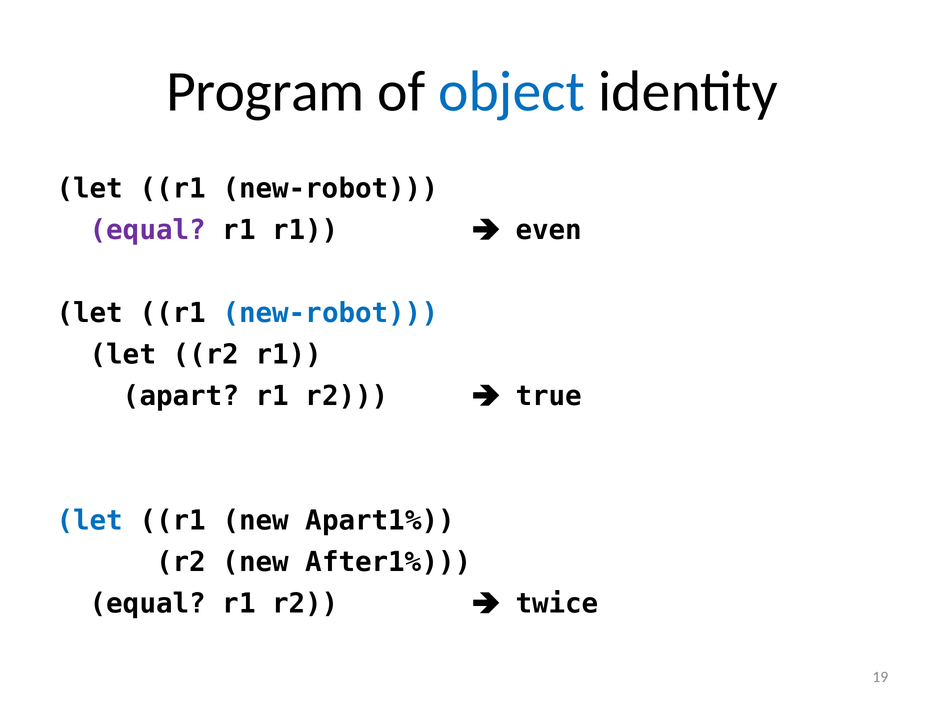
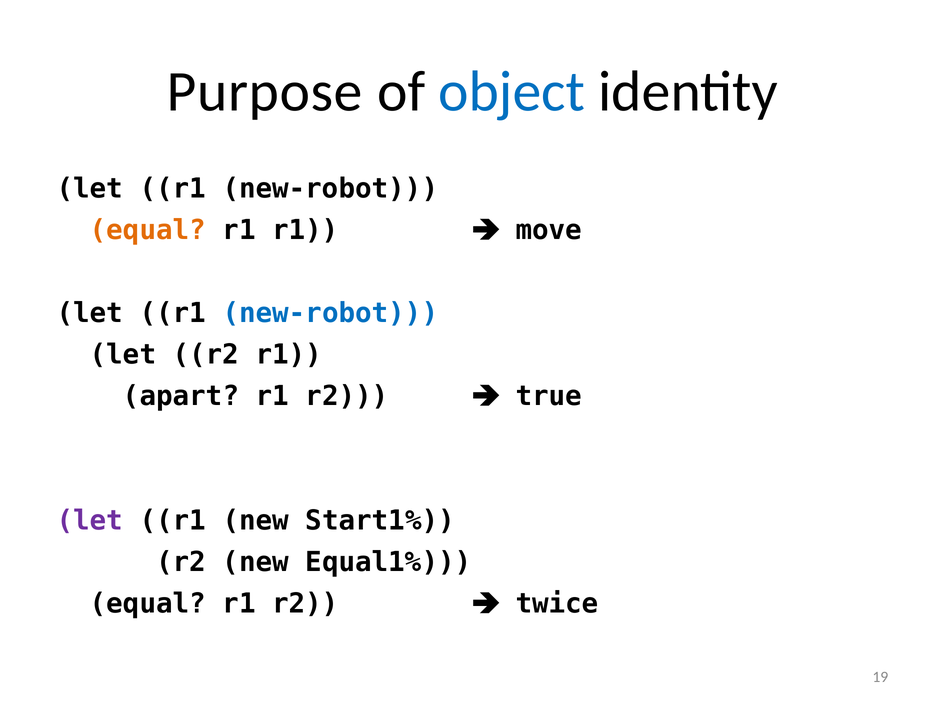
Program: Program -> Purpose
equal at (148, 230) colour: purple -> orange
even: even -> move
let at (90, 520) colour: blue -> purple
Apart1%: Apart1% -> Start1%
After1%: After1% -> Equal1%
